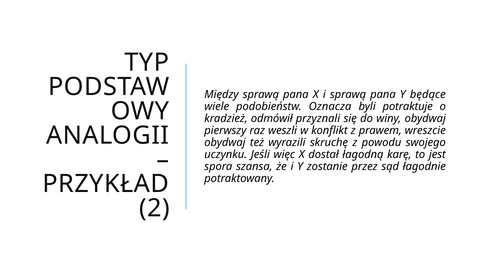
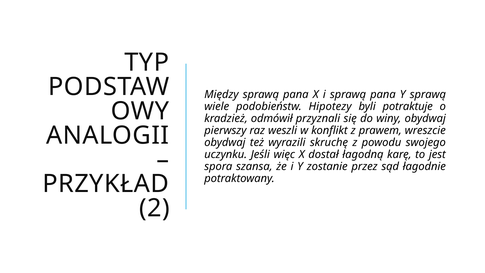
Y będące: będące -> sprawą
Oznacza: Oznacza -> Hipotezy
